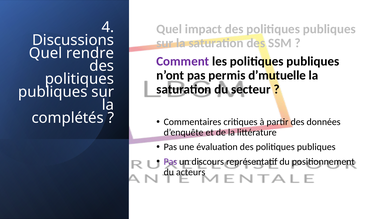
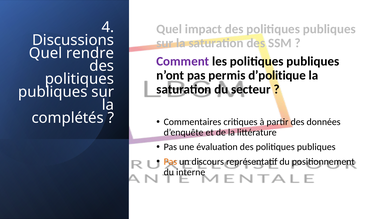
d’mutuelle: d’mutuelle -> d’politique
Pas at (170, 161) colour: purple -> orange
acteurs: acteurs -> interne
